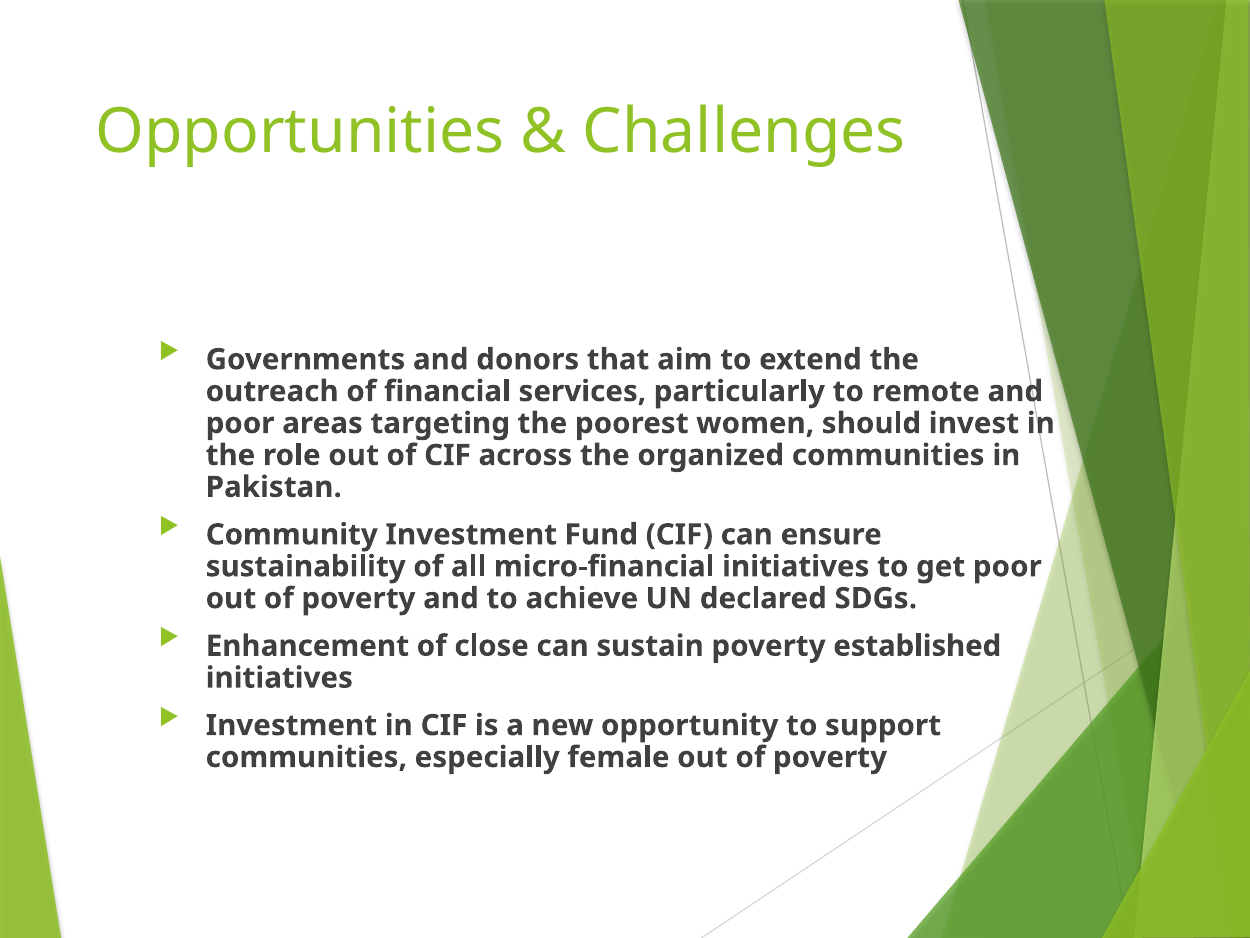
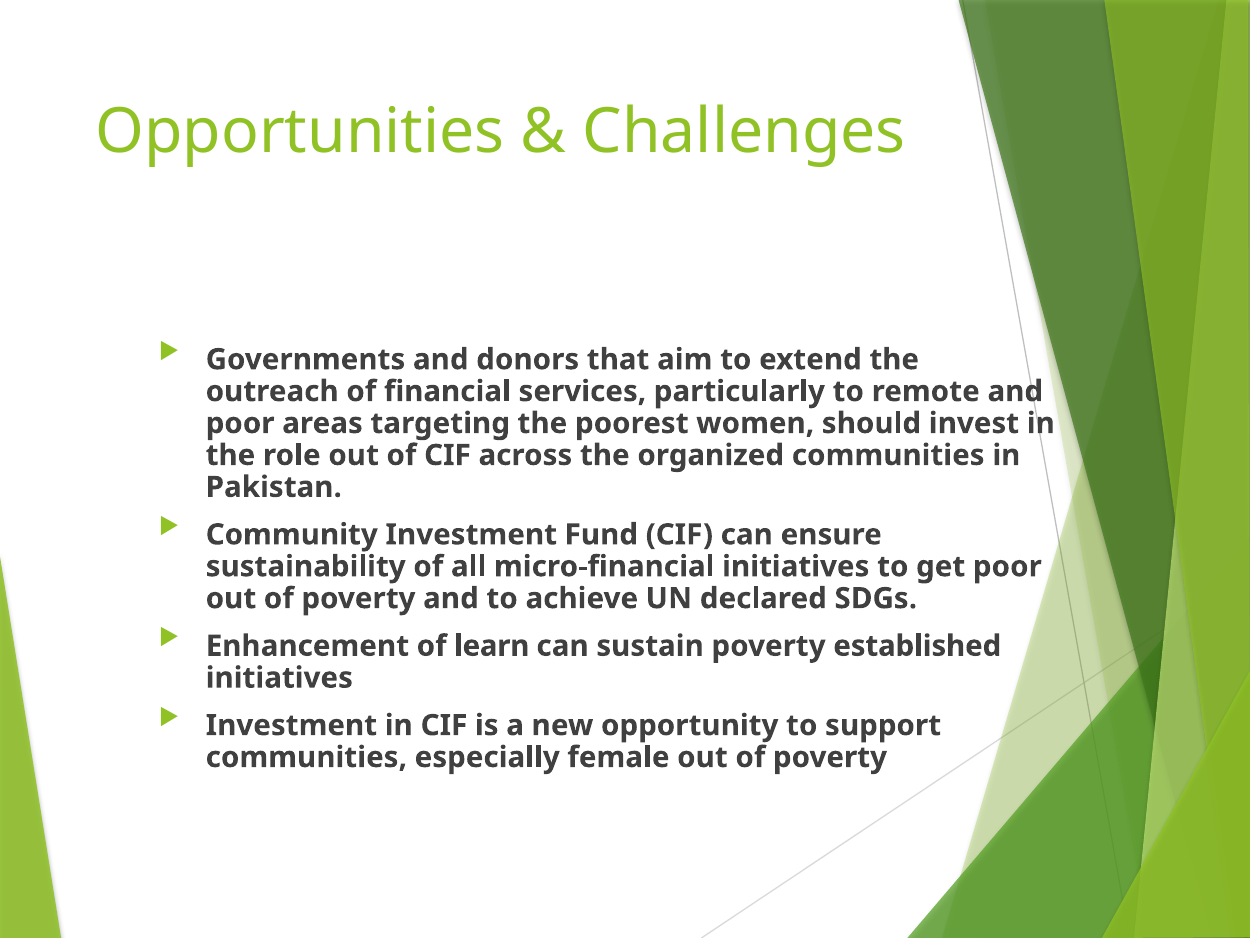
close: close -> learn
